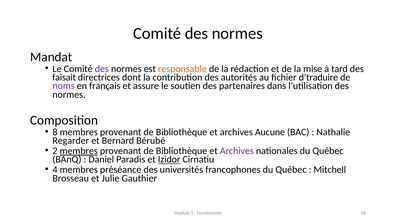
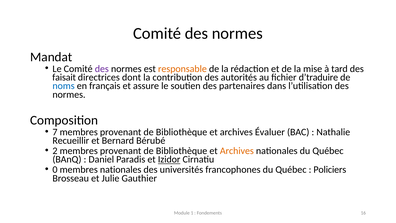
noms colour: purple -> blue
8: 8 -> 7
Aucune: Aucune -> Évaluer
Regarder: Regarder -> Recueillir
membres at (79, 151) underline: present -> none
Archives at (237, 151) colour: purple -> orange
4: 4 -> 0
membres préséance: préséance -> nationales
Mitchell: Mitchell -> Policiers
